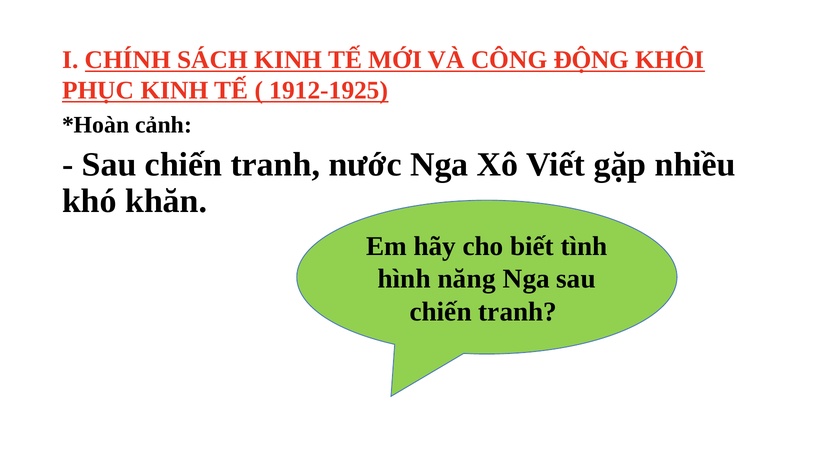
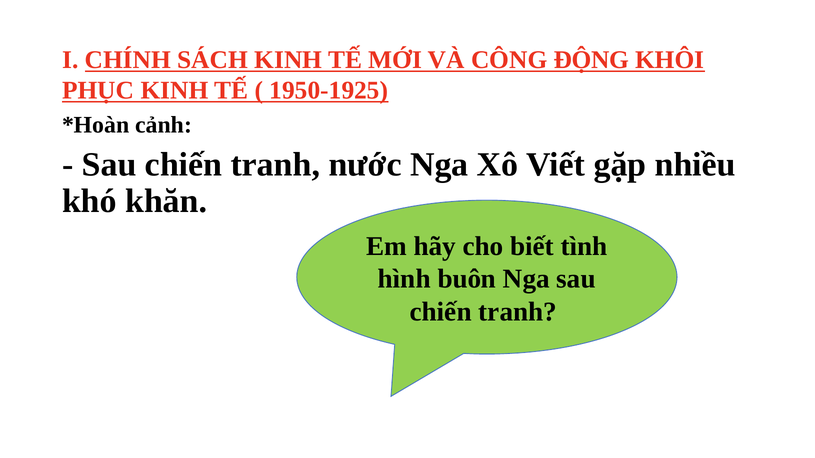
1912-1925: 1912-1925 -> 1950-1925
năng: năng -> buôn
